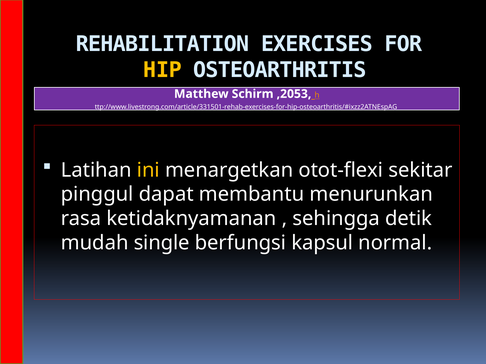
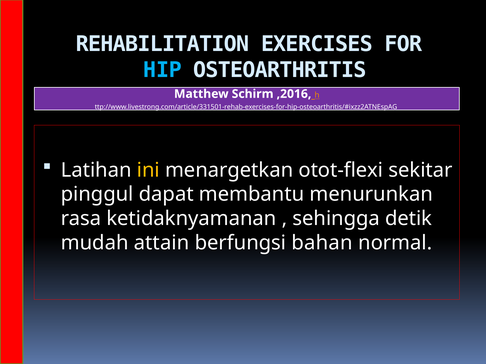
HIP colour: yellow -> light blue
,2053: ,2053 -> ,2016
single: single -> attain
kapsul: kapsul -> bahan
